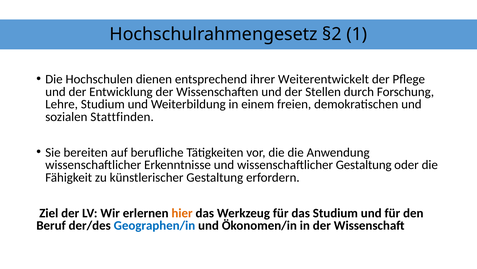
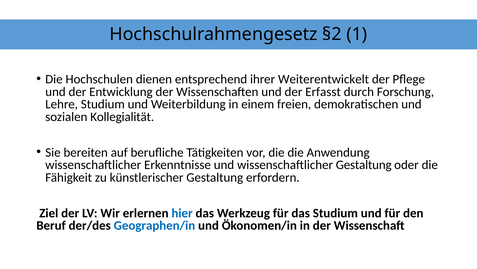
Stellen: Stellen -> Erfasst
Stattfinden: Stattfinden -> Kollegialität
hier colour: orange -> blue
